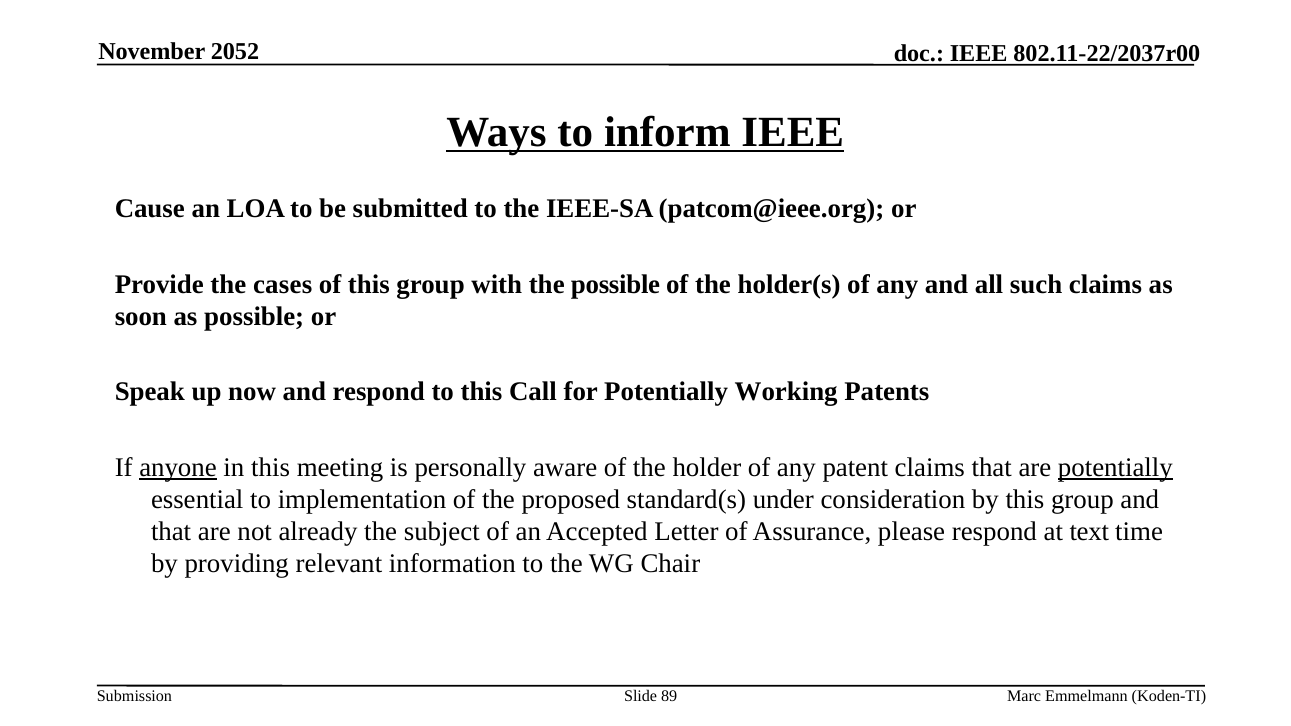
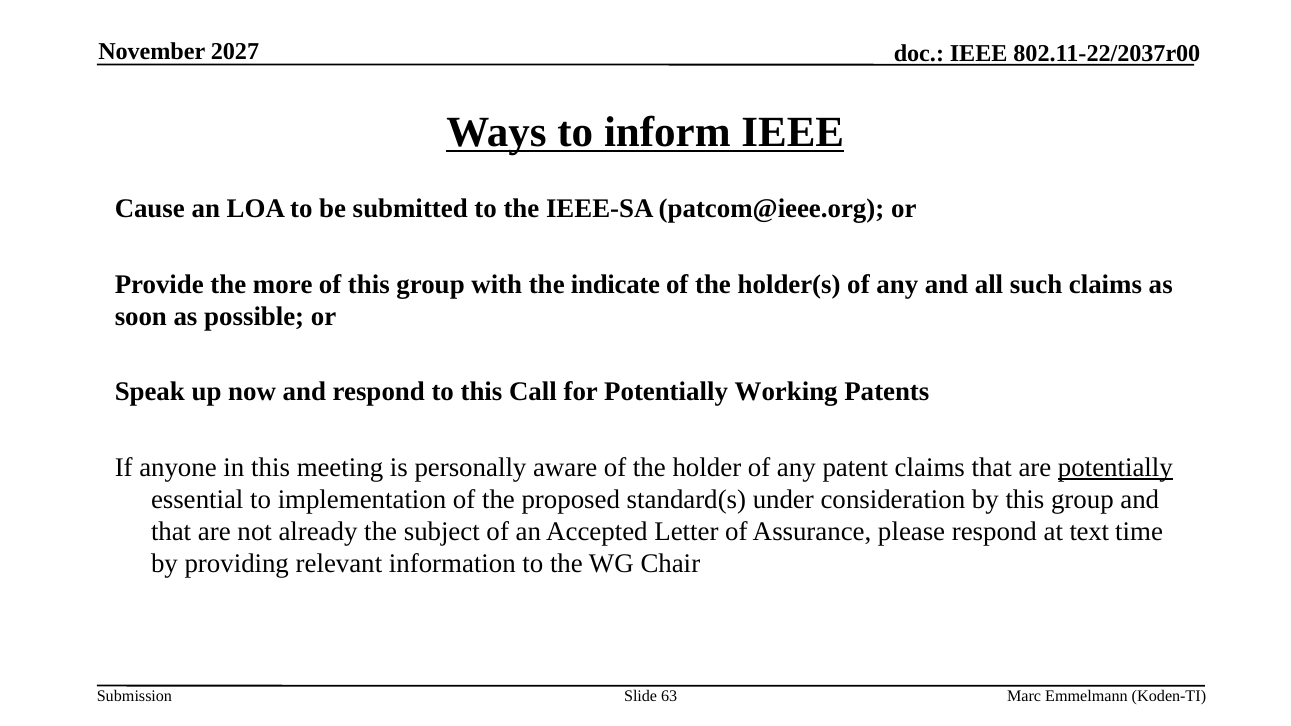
2052: 2052 -> 2027
cases: cases -> more
the possible: possible -> indicate
anyone underline: present -> none
89: 89 -> 63
